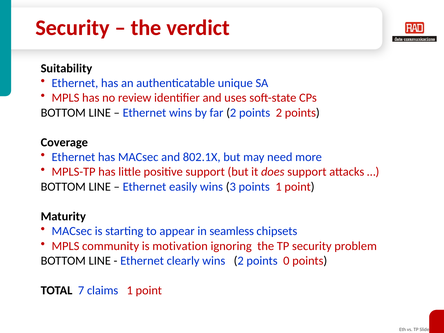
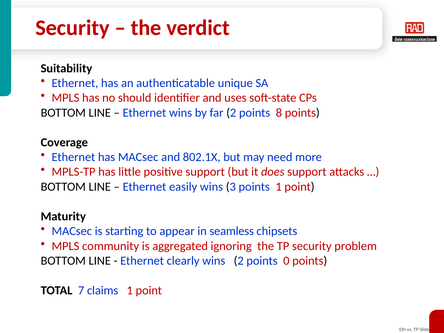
review: review -> should
points 2: 2 -> 8
motivation: motivation -> aggregated
